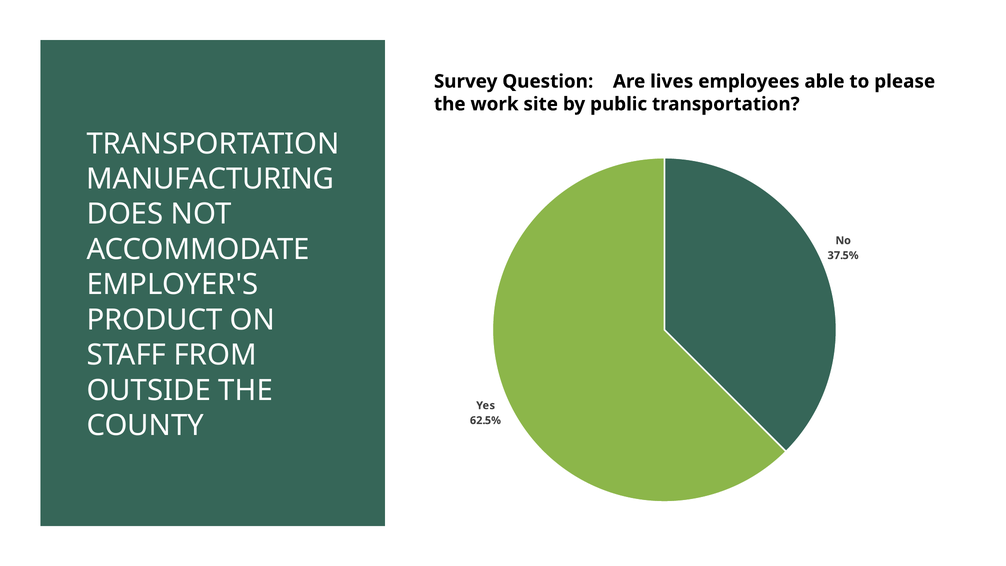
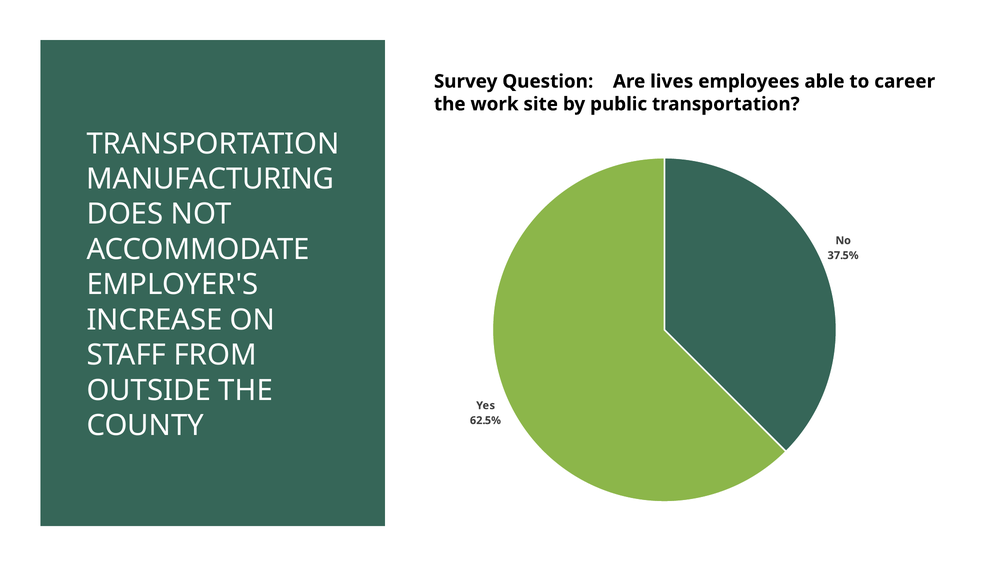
please: please -> career
PRODUCT: PRODUCT -> INCREASE
